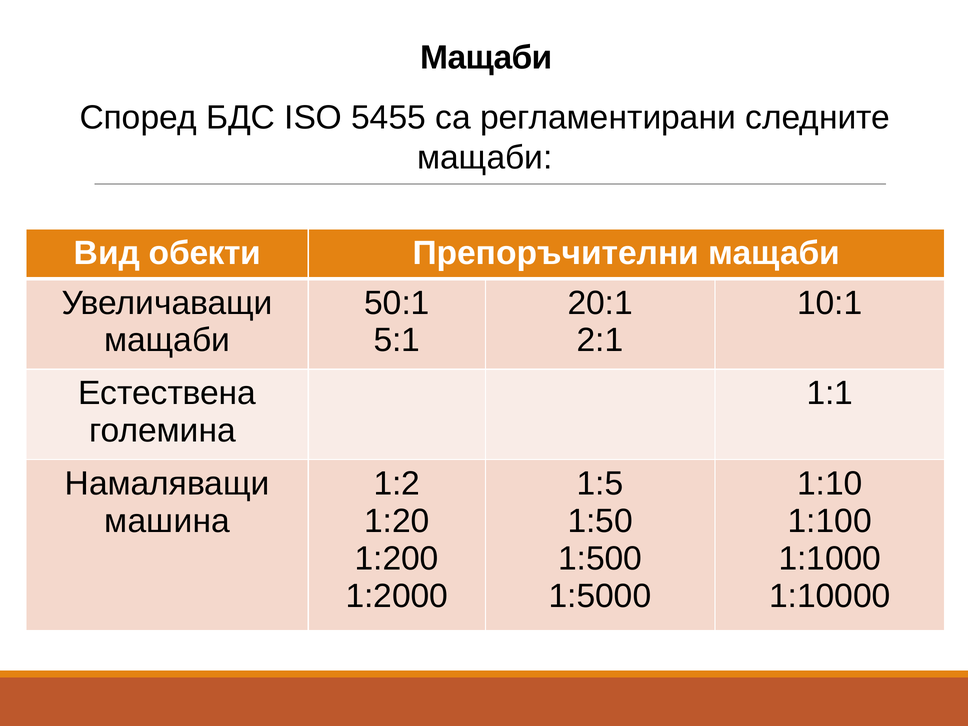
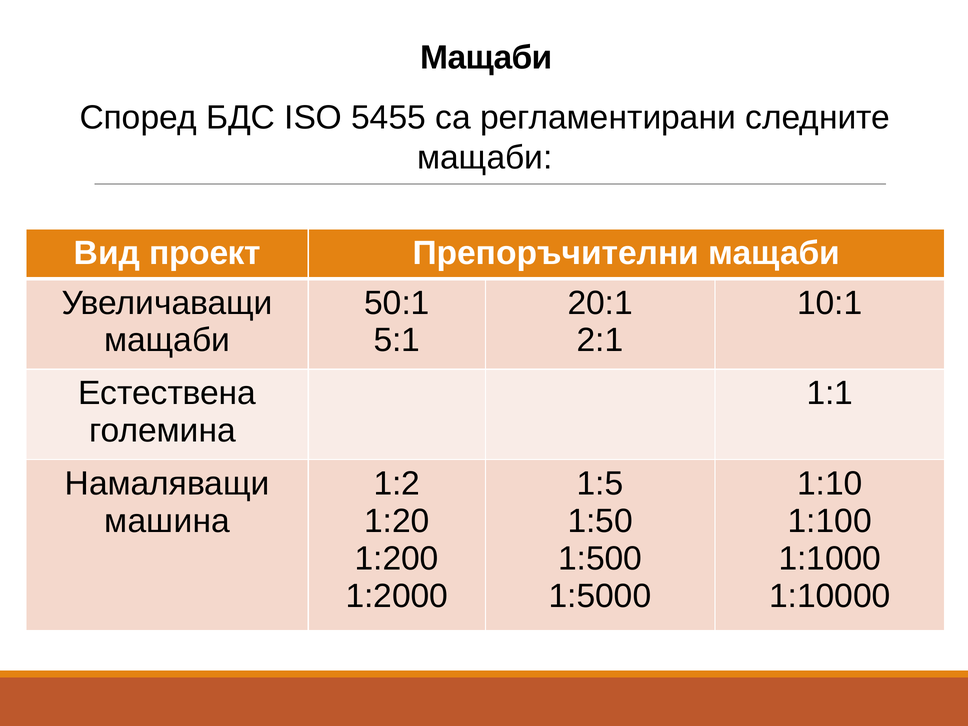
обекти: обекти -> проект
